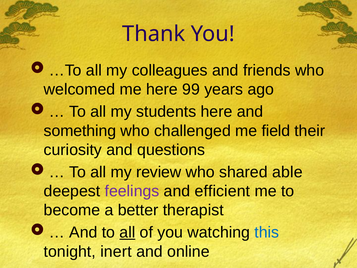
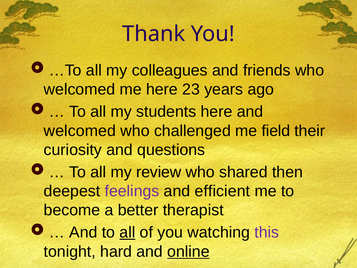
99: 99 -> 23
something at (80, 131): something -> welcomed
able: able -> then
this colour: blue -> purple
inert: inert -> hard
online underline: none -> present
